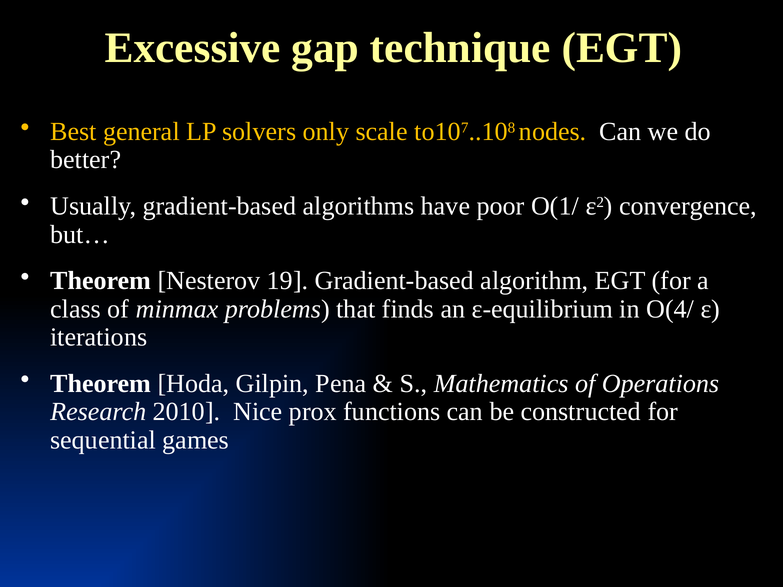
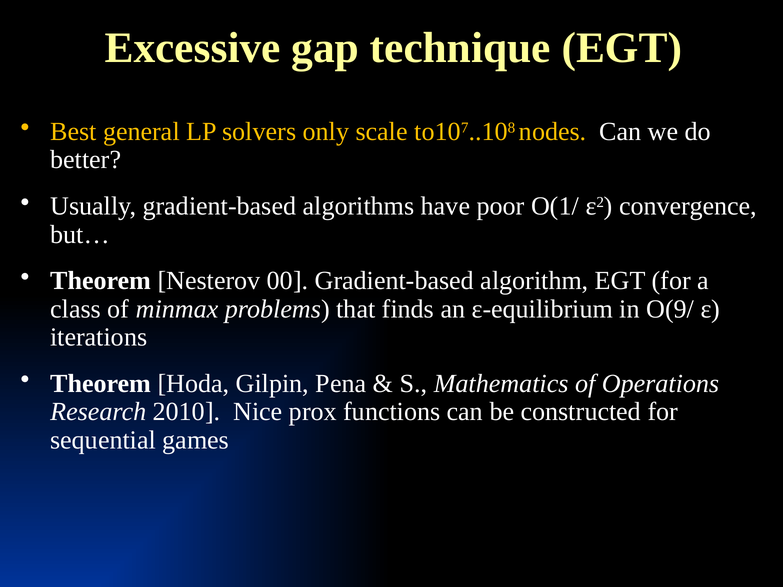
19: 19 -> 00
O(4/: O(4/ -> O(9/
